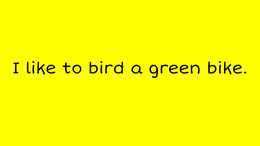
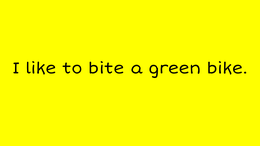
bird: bird -> bite
